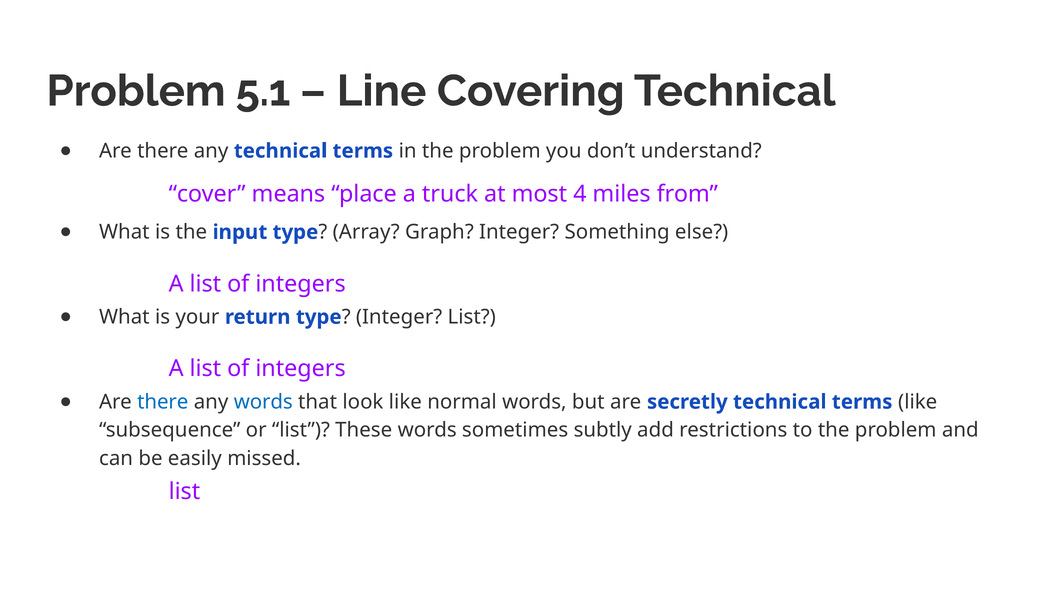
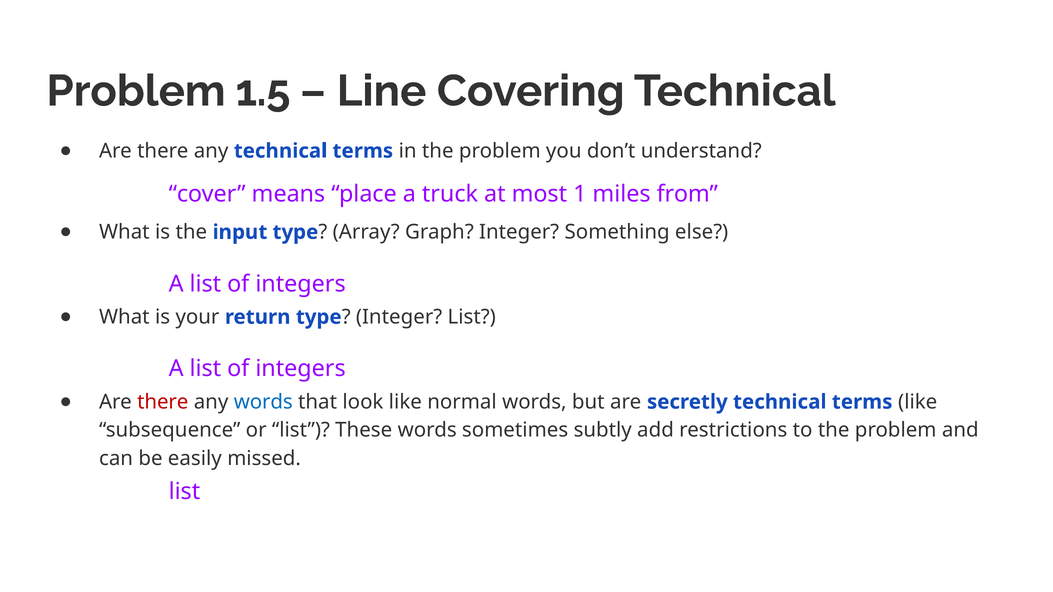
5.1: 5.1 -> 1.5
4: 4 -> 1
there at (163, 402) colour: blue -> red
